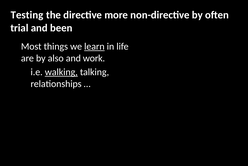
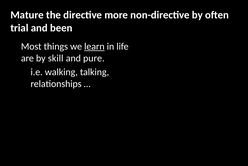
Testing: Testing -> Mature
also: also -> skill
work: work -> pure
walking underline: present -> none
